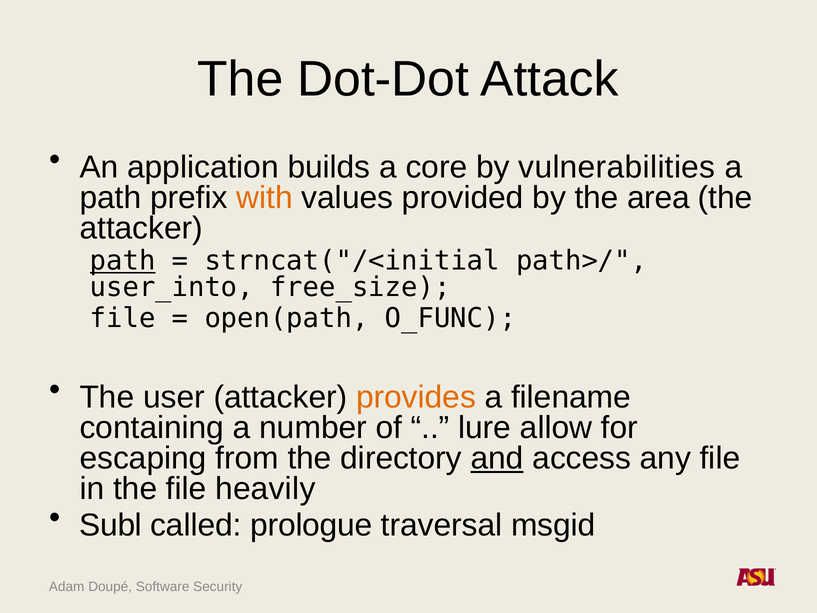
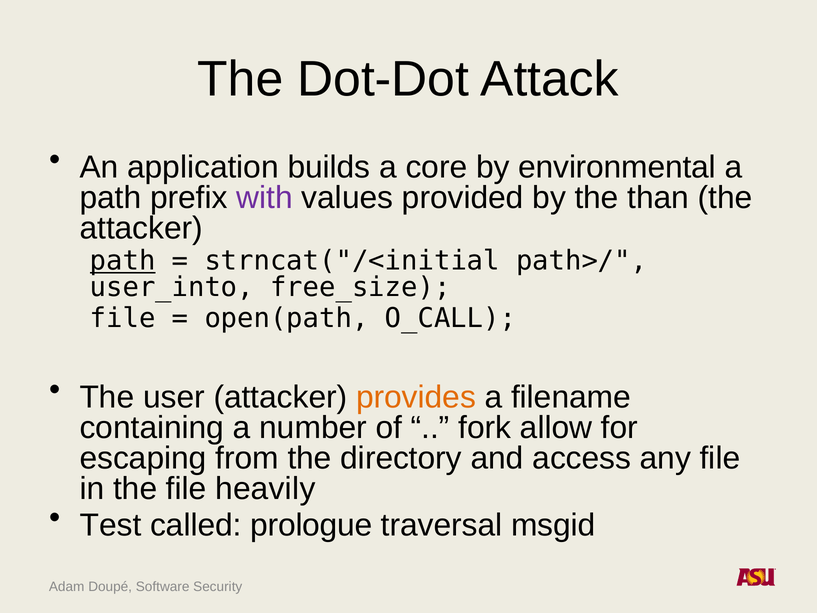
vulnerabilities: vulnerabilities -> environmental
with colour: orange -> purple
area: area -> than
O_FUNC: O_FUNC -> O_CALL
lure: lure -> fork
and underline: present -> none
Subl: Subl -> Test
